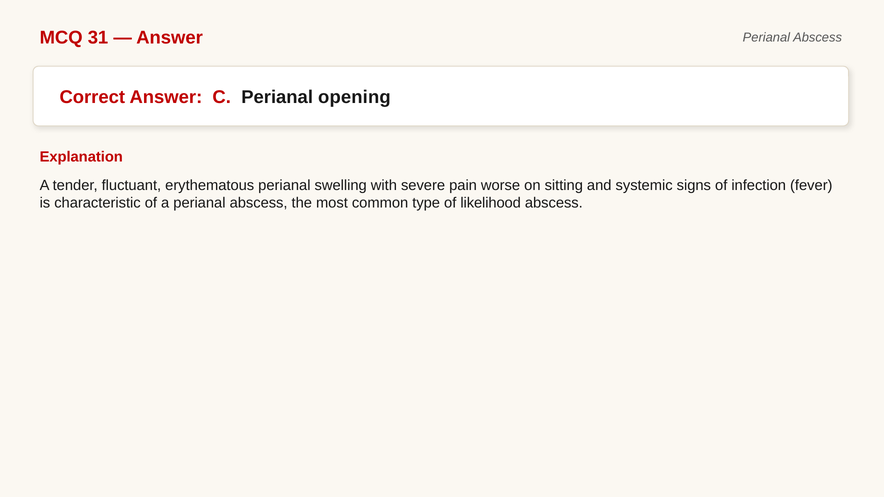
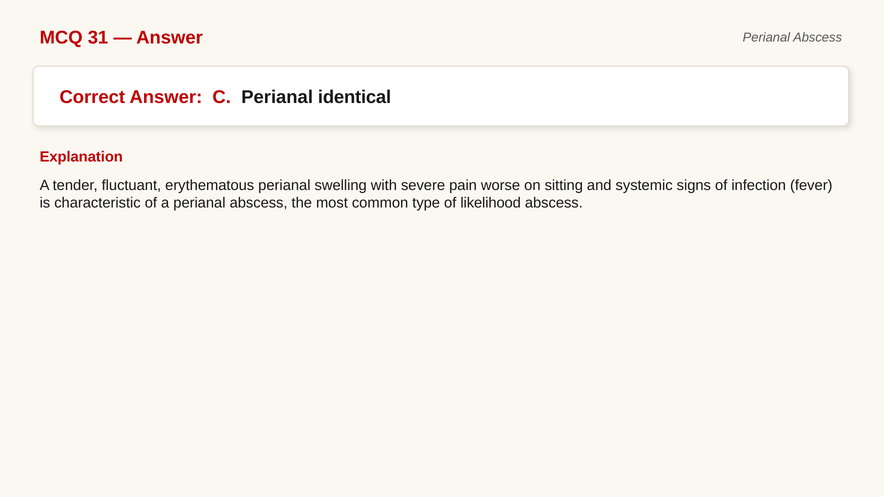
opening: opening -> identical
